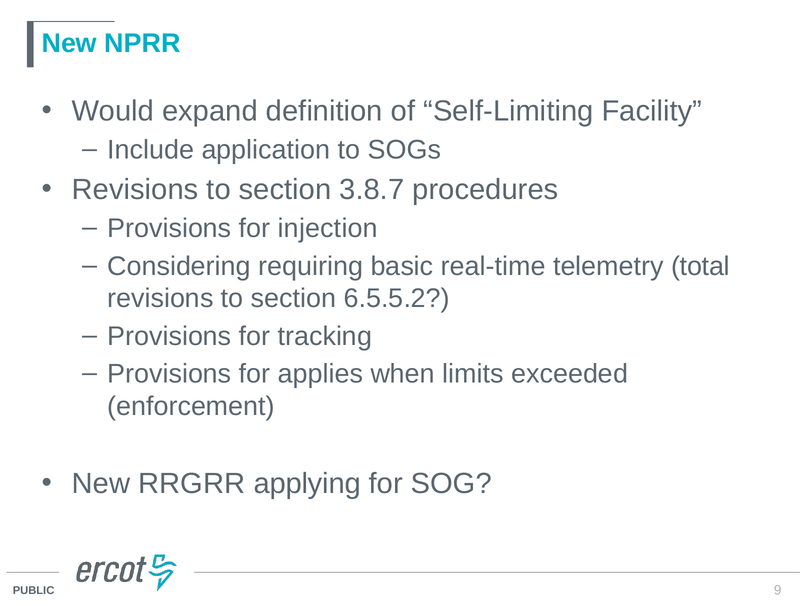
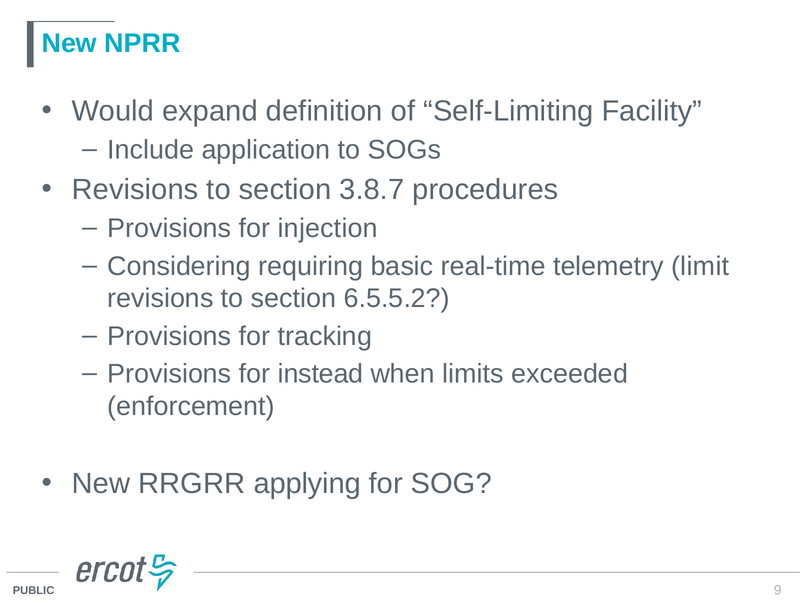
total: total -> limit
applies: applies -> instead
